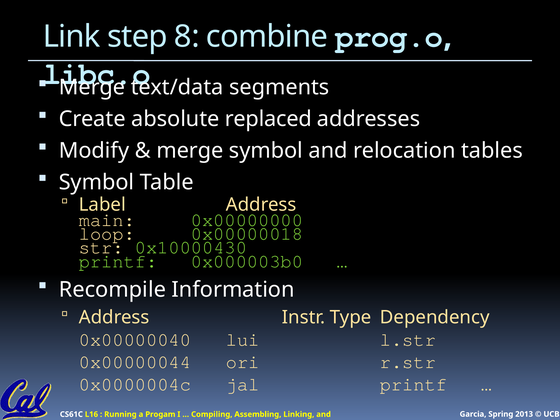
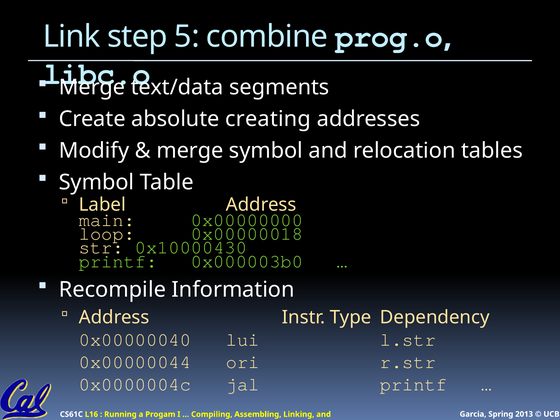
8: 8 -> 5
replaced: replaced -> creating
